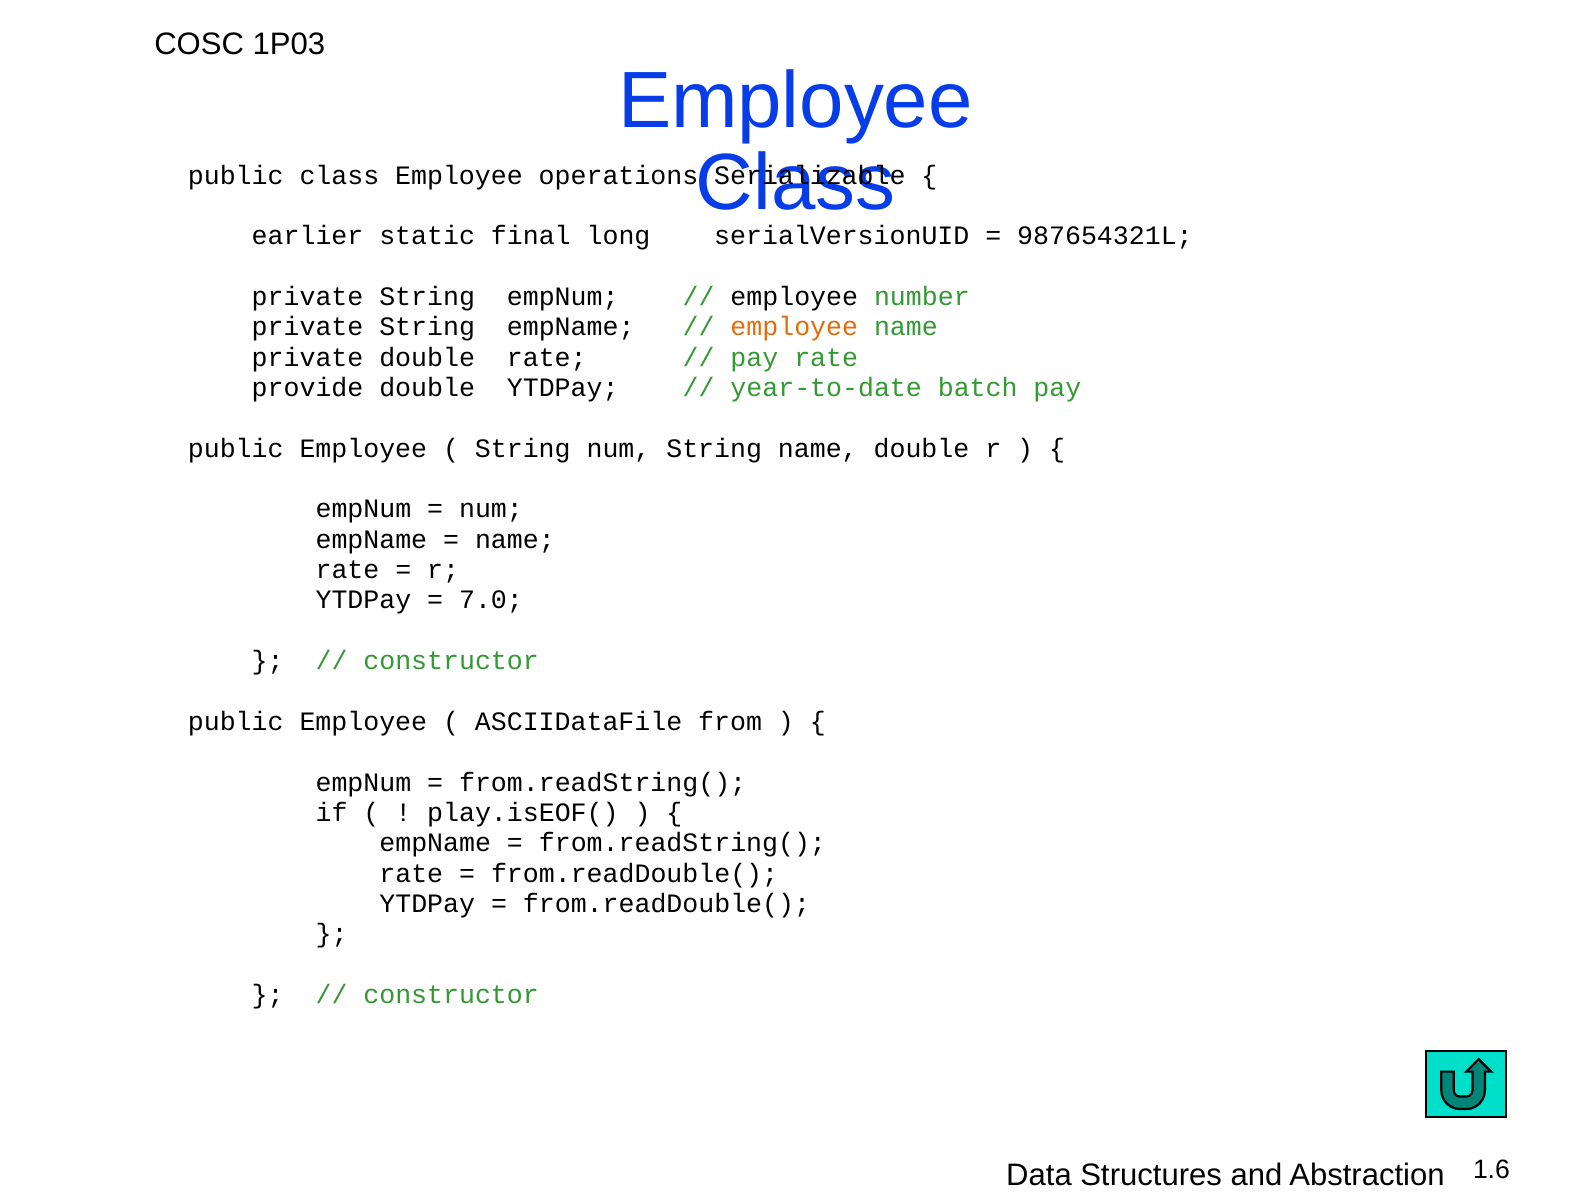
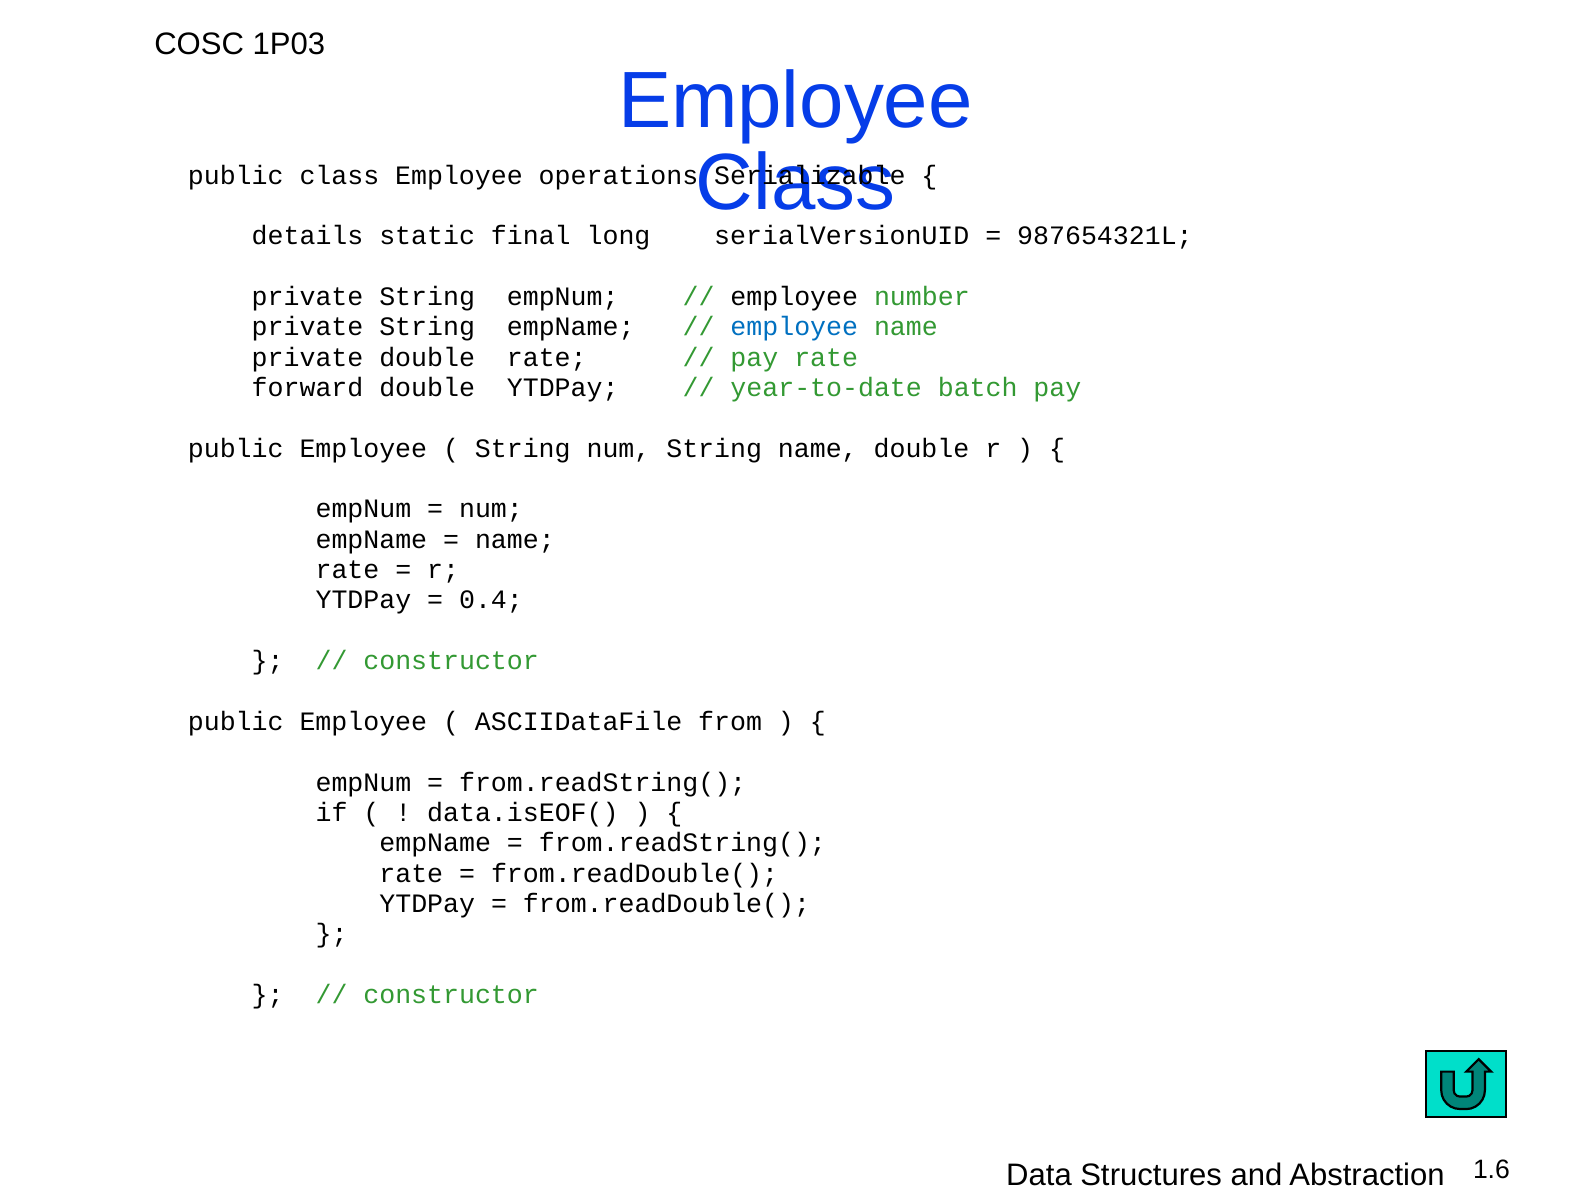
earlier: earlier -> details
employee at (794, 327) colour: orange -> blue
provide: provide -> forward
7.0: 7.0 -> 0.4
play.isEOF(: play.isEOF( -> data.isEOF(
